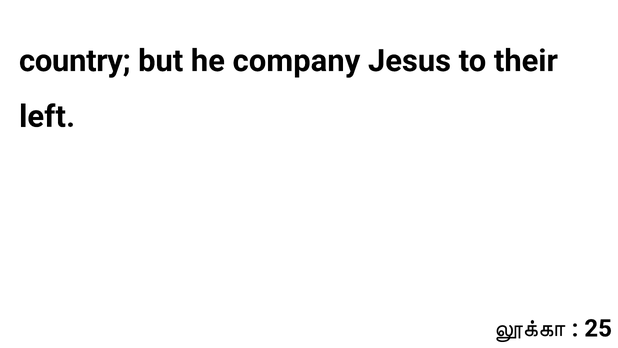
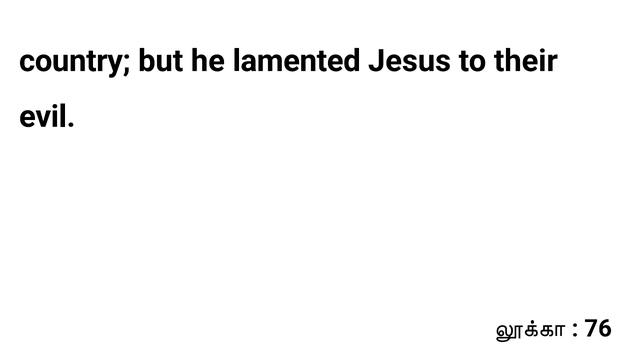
company: company -> lamented
left: left -> evil
25: 25 -> 76
